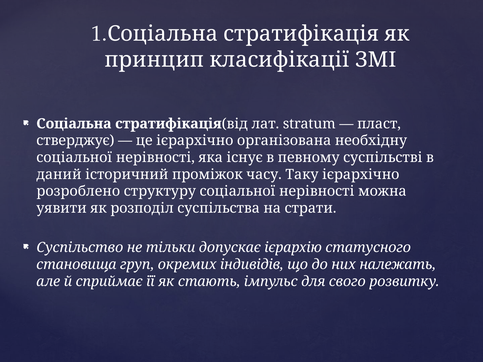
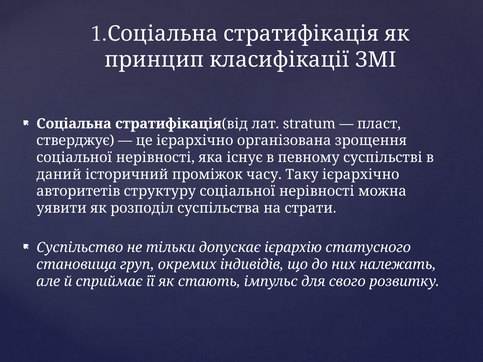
необхідну: необхідну -> зрощення
розроблено: розроблено -> авторитетів
